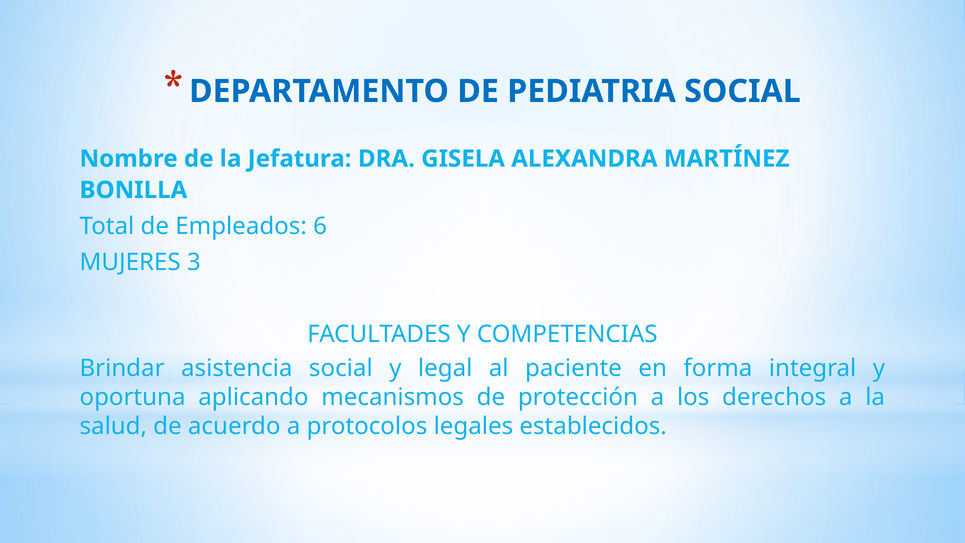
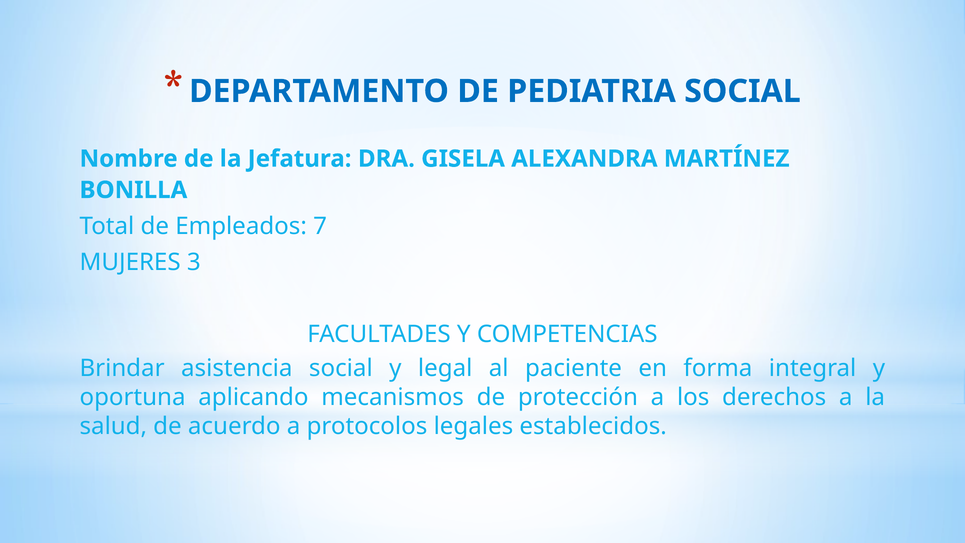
6: 6 -> 7
